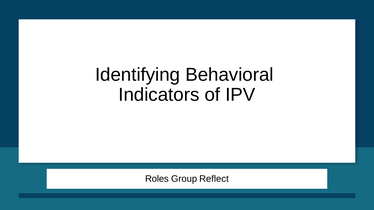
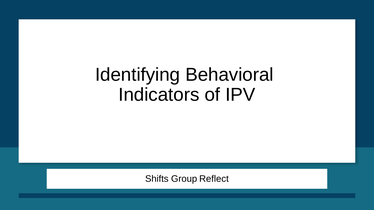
Roles: Roles -> Shifts
